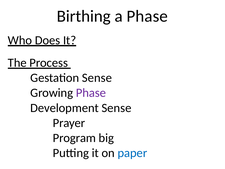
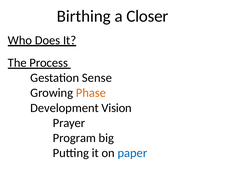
a Phase: Phase -> Closer
Phase at (91, 93) colour: purple -> orange
Development Sense: Sense -> Vision
